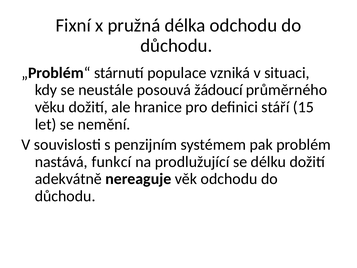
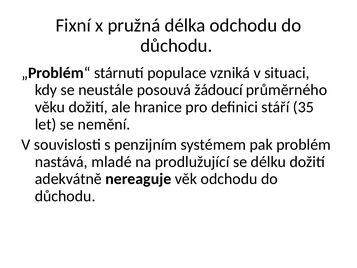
15: 15 -> 35
funkcí: funkcí -> mladé
